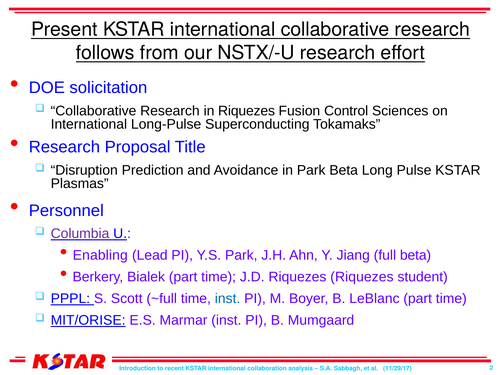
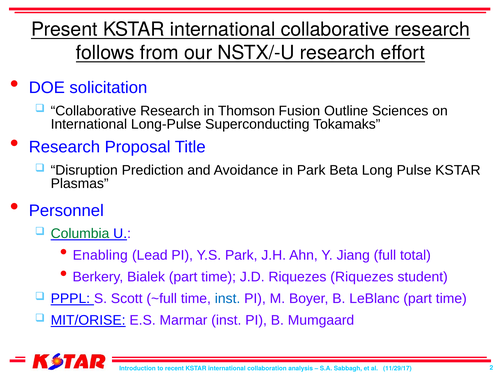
in Riquezes: Riquezes -> Thomson
Control: Control -> Outline
Columbia colour: purple -> green
full beta: beta -> total
